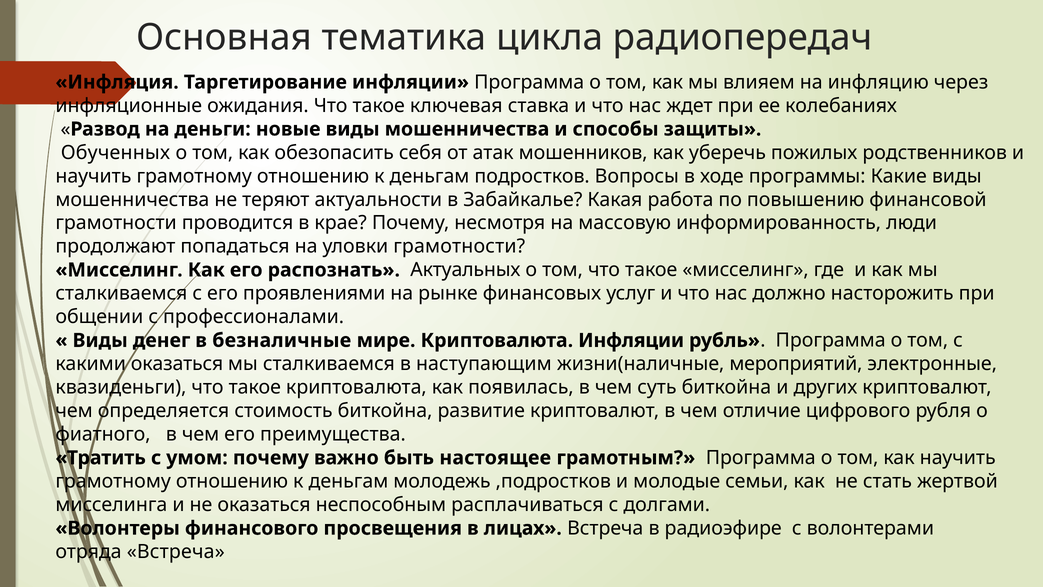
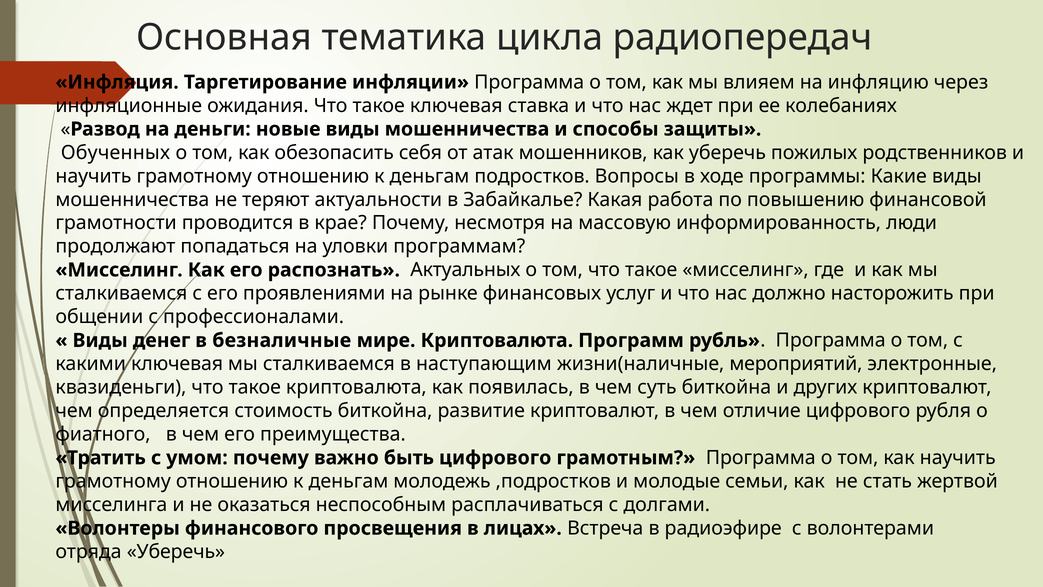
уловки грамотности: грамотности -> программам
Криптовалюта Инфляции: Инфляции -> Программ
какими оказаться: оказаться -> ключевая
быть настоящее: настоящее -> цифрового
отряда Встреча: Встреча -> Уберечь
